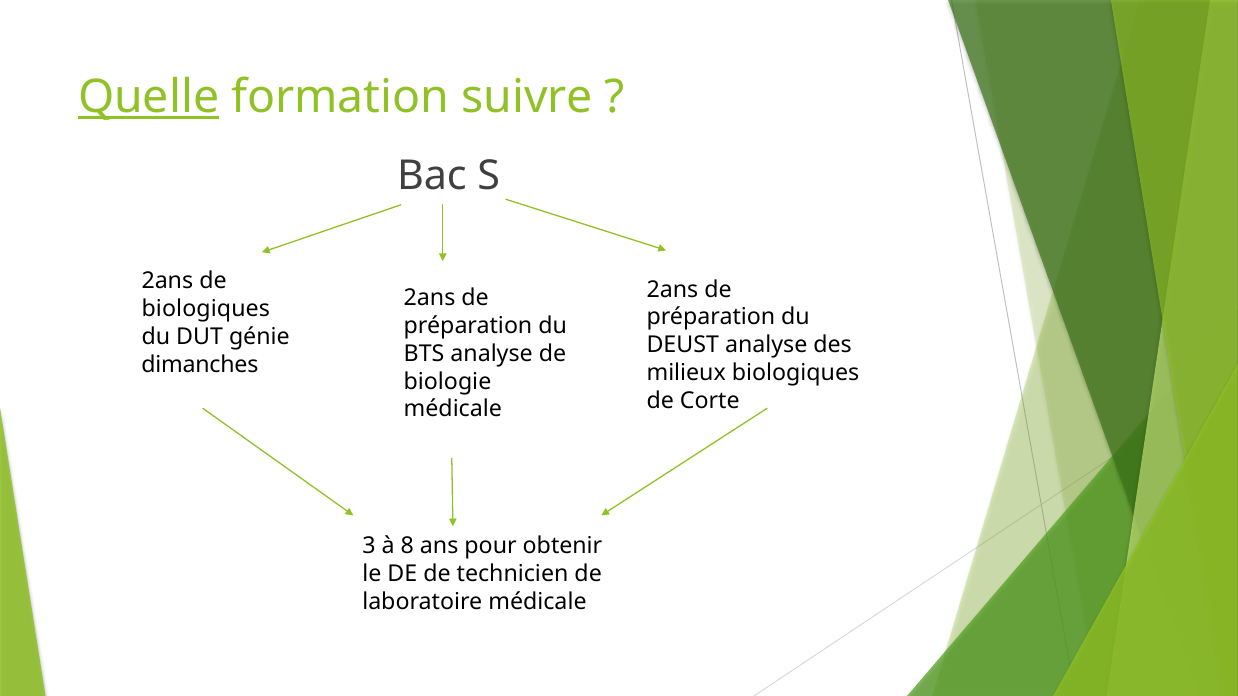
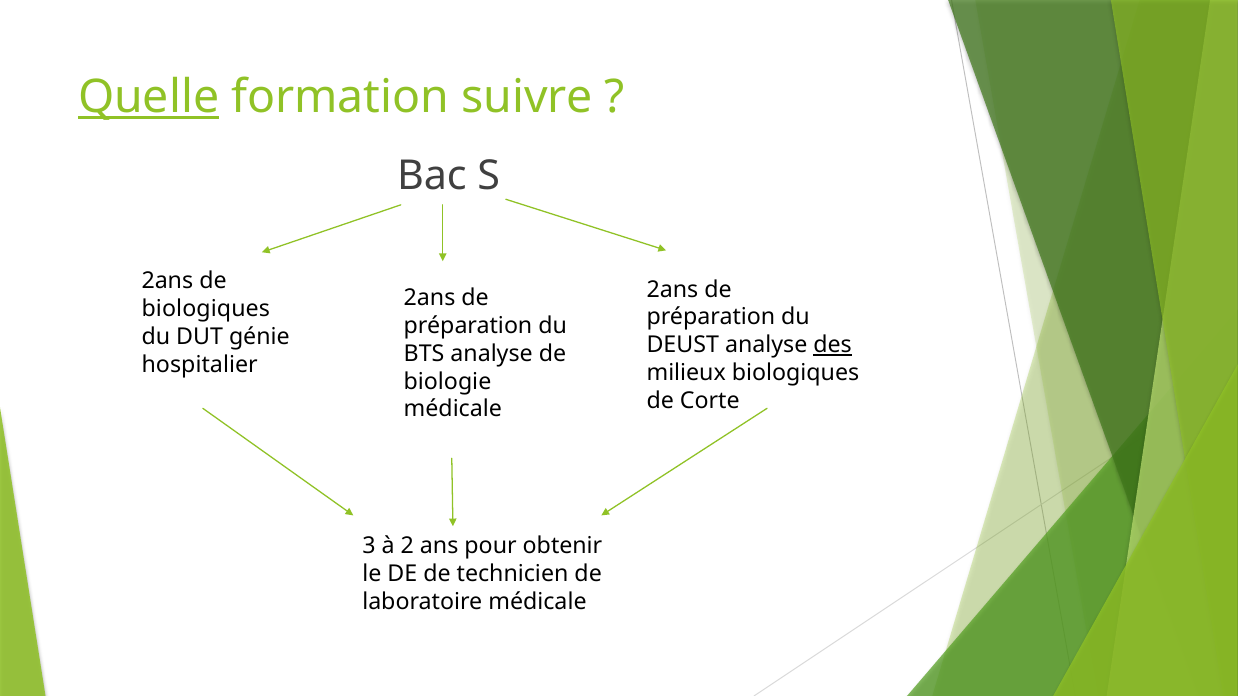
des underline: none -> present
dimanches: dimanches -> hospitalier
8: 8 -> 2
